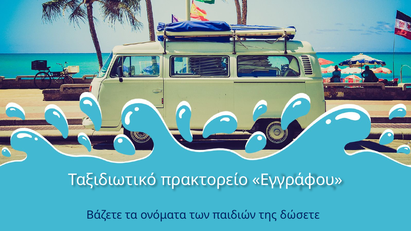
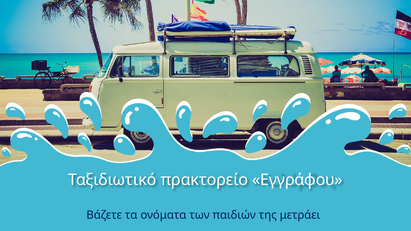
δώσετε: δώσετε -> μετράει
